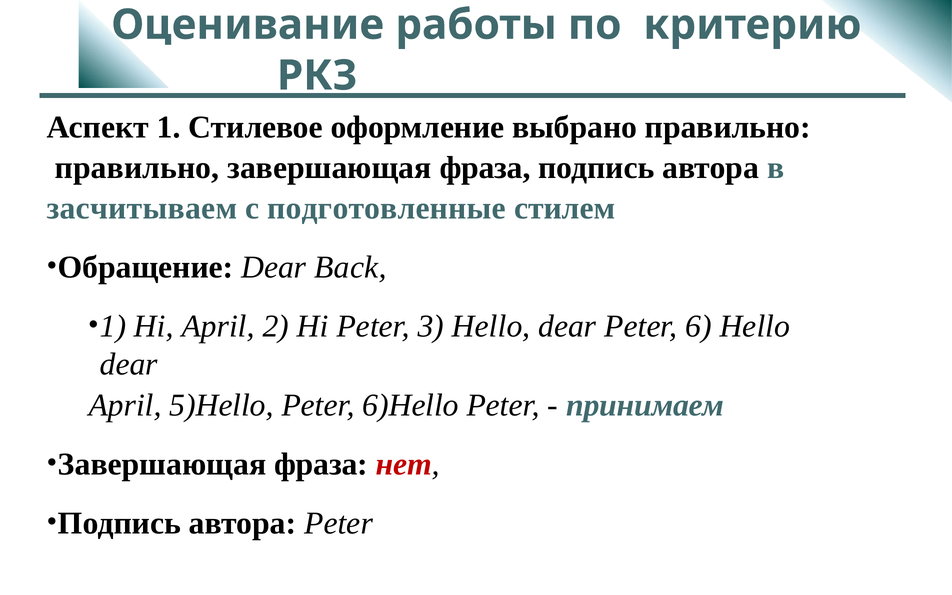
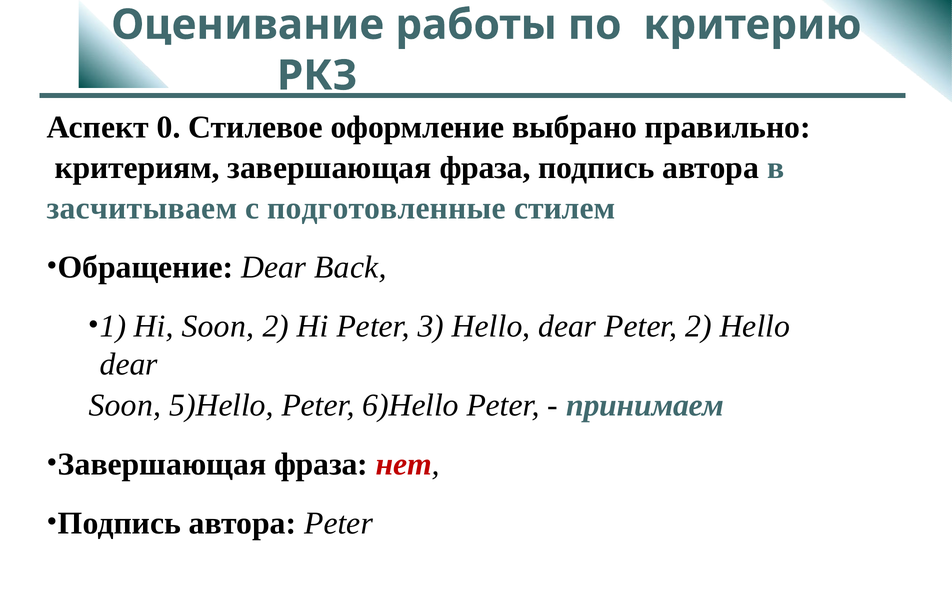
1: 1 -> 0
правильно at (137, 168): правильно -> критериям
Hi April: April -> Soon
Peter 6: 6 -> 2
April at (125, 405): April -> Soon
